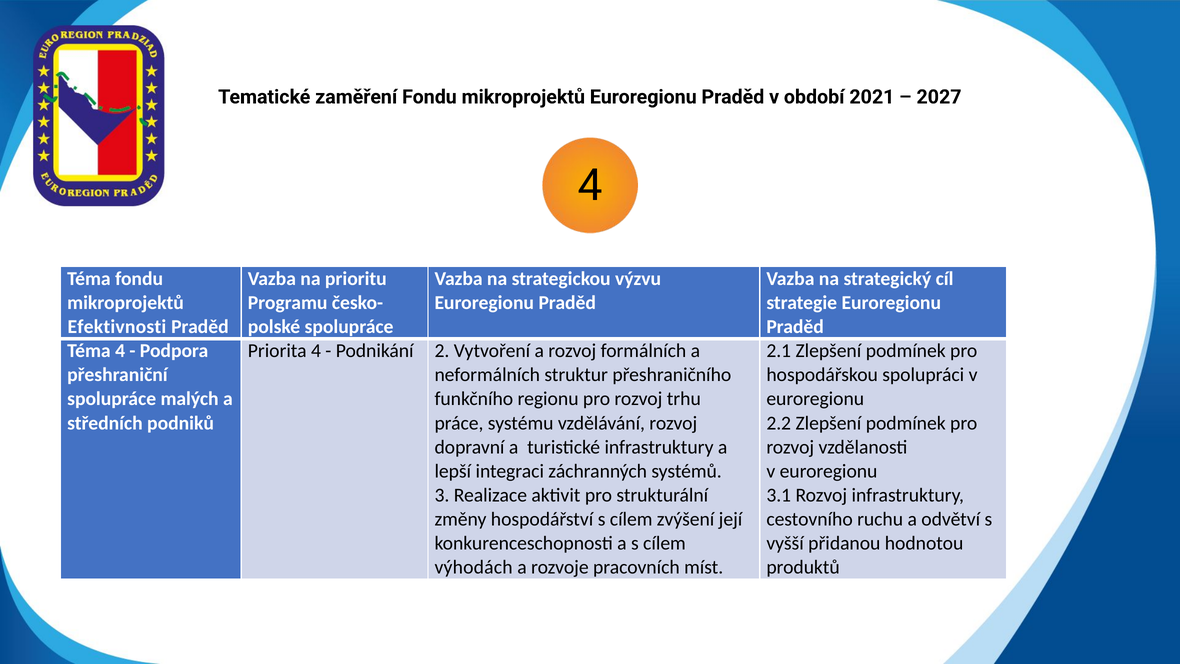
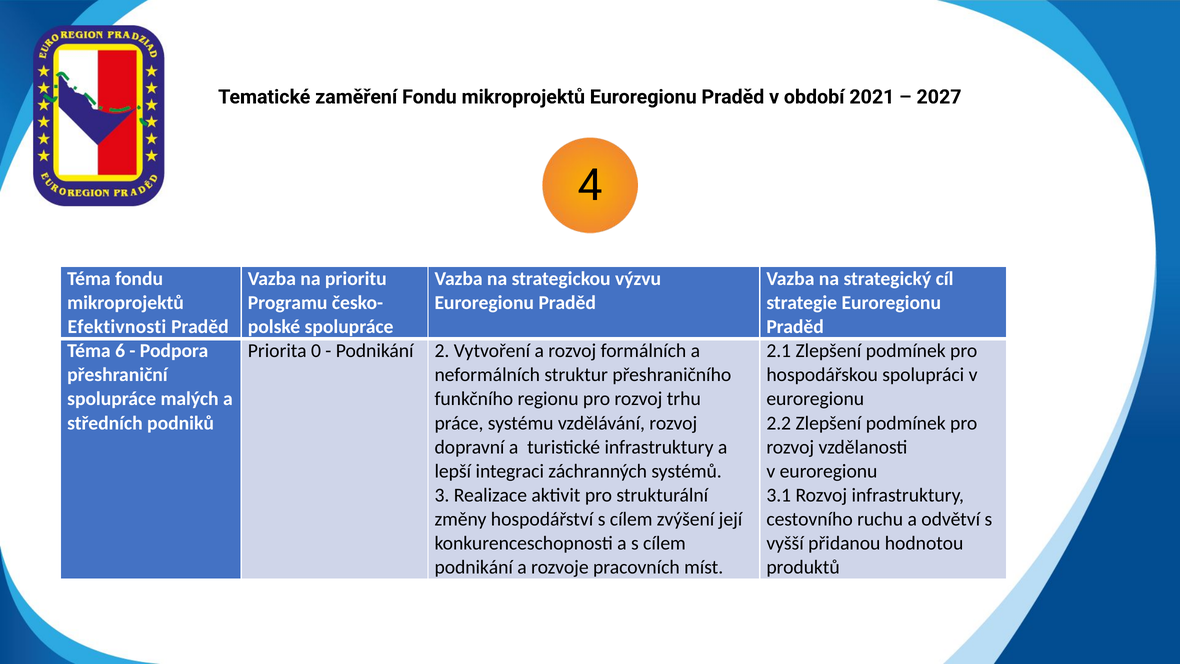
Téma 4: 4 -> 6
Priorita 4: 4 -> 0
výhodách at (474, 567): výhodách -> podnikání
